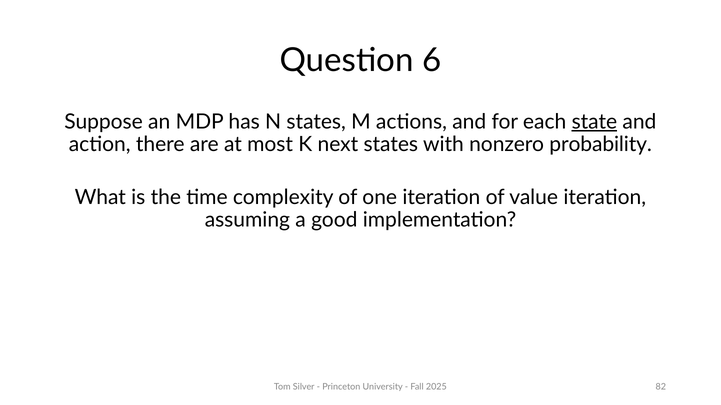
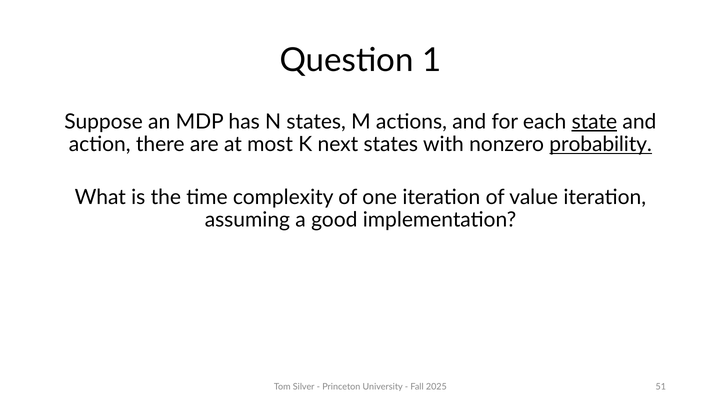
6: 6 -> 1
probability underline: none -> present
82: 82 -> 51
